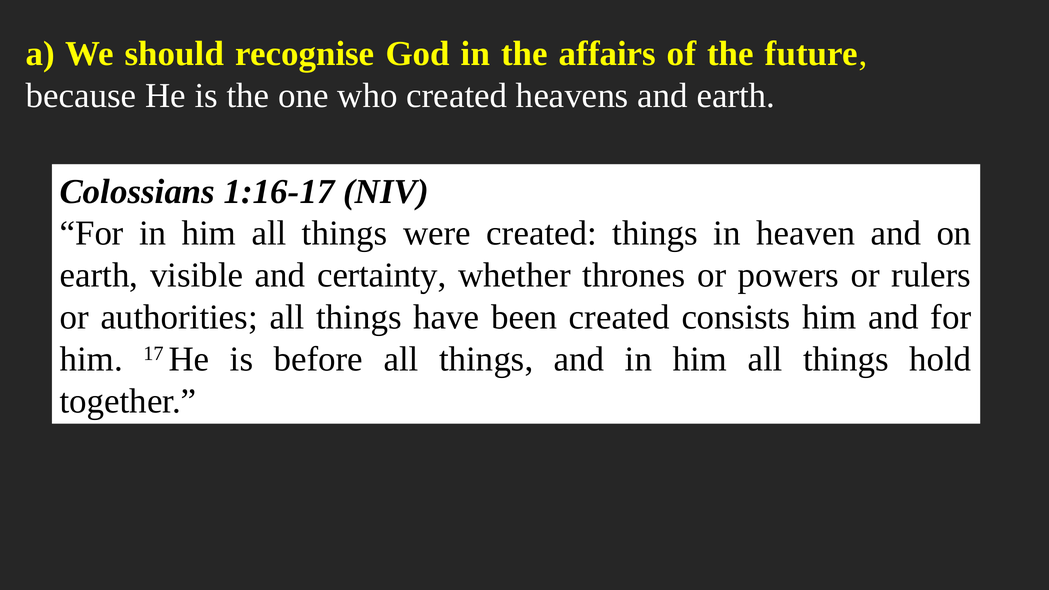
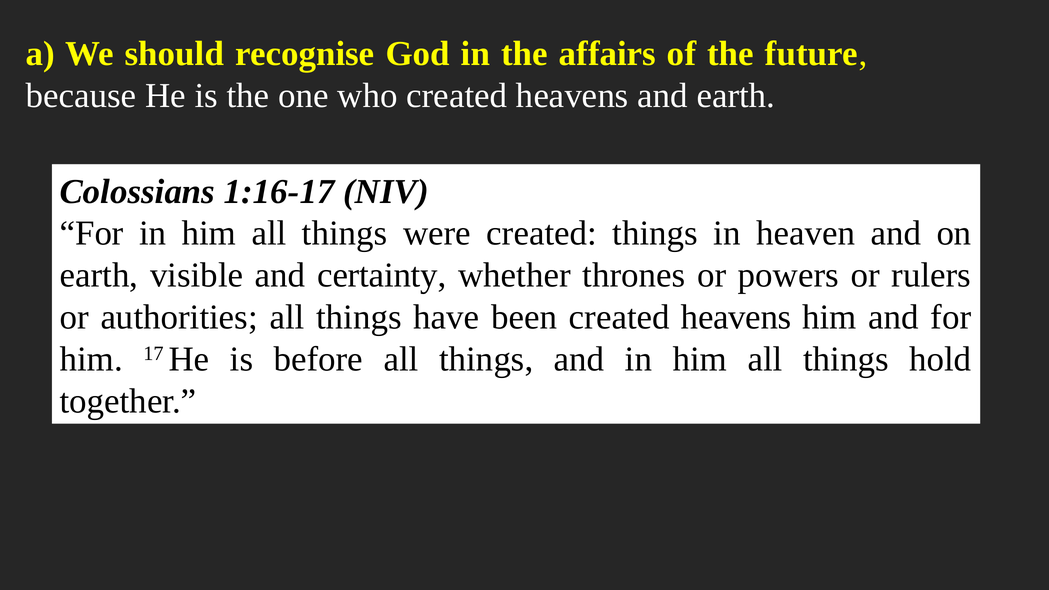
been created consists: consists -> heavens
